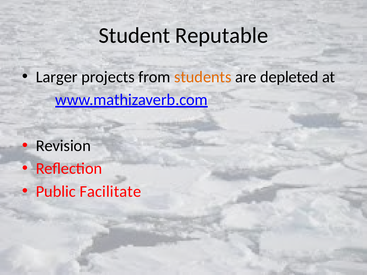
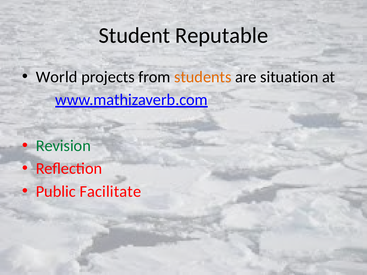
Larger: Larger -> World
depleted: depleted -> situation
Revision colour: black -> green
